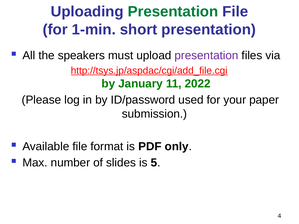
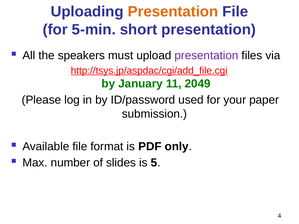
Presentation at (173, 12) colour: green -> orange
1-min: 1-min -> 5-min
2022: 2022 -> 2049
